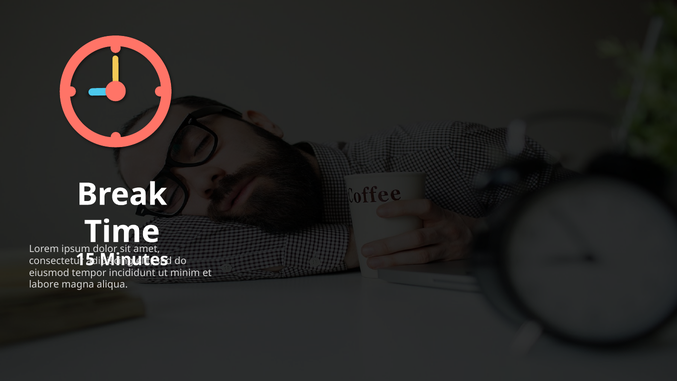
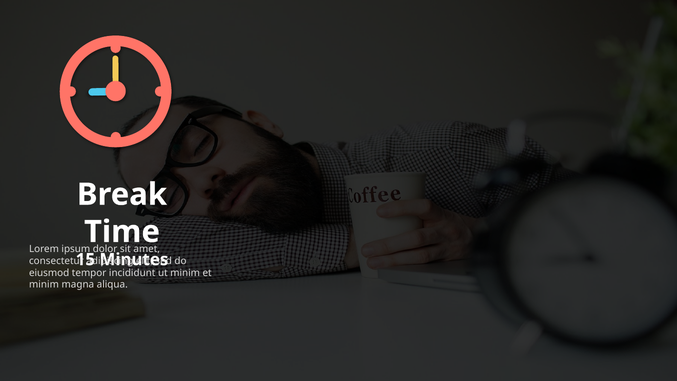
labore at (44, 284): labore -> minim
